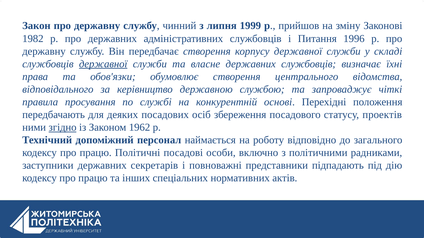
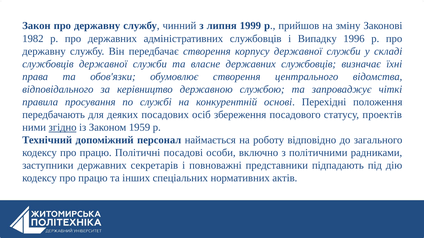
Питання: Питання -> Випадку
державної at (103, 64) underline: present -> none
1962: 1962 -> 1959
